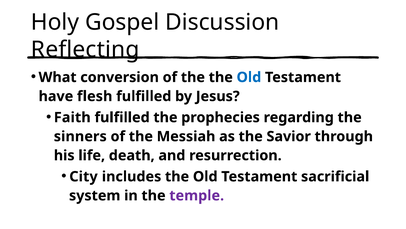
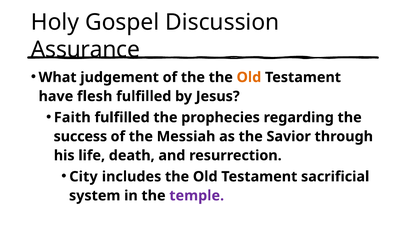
Reflecting: Reflecting -> Assurance
conversion: conversion -> judgement
Old at (249, 77) colour: blue -> orange
sinners: sinners -> success
